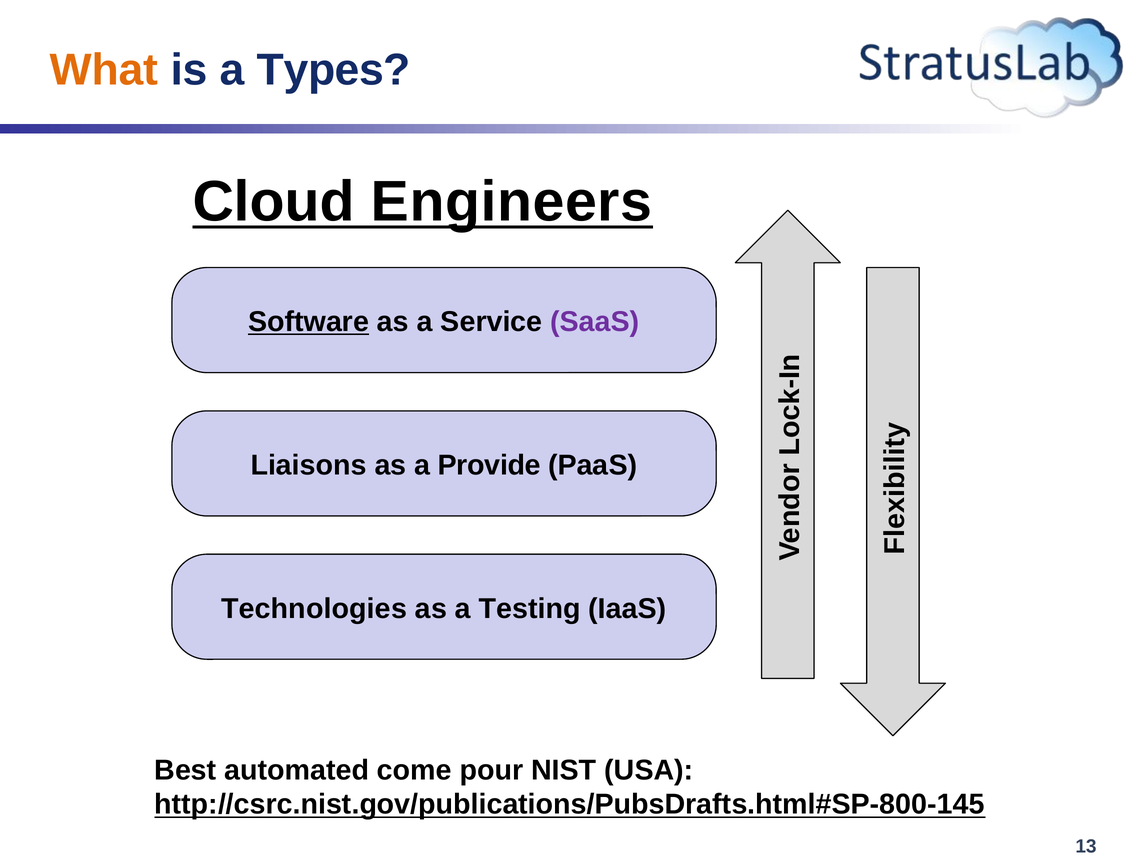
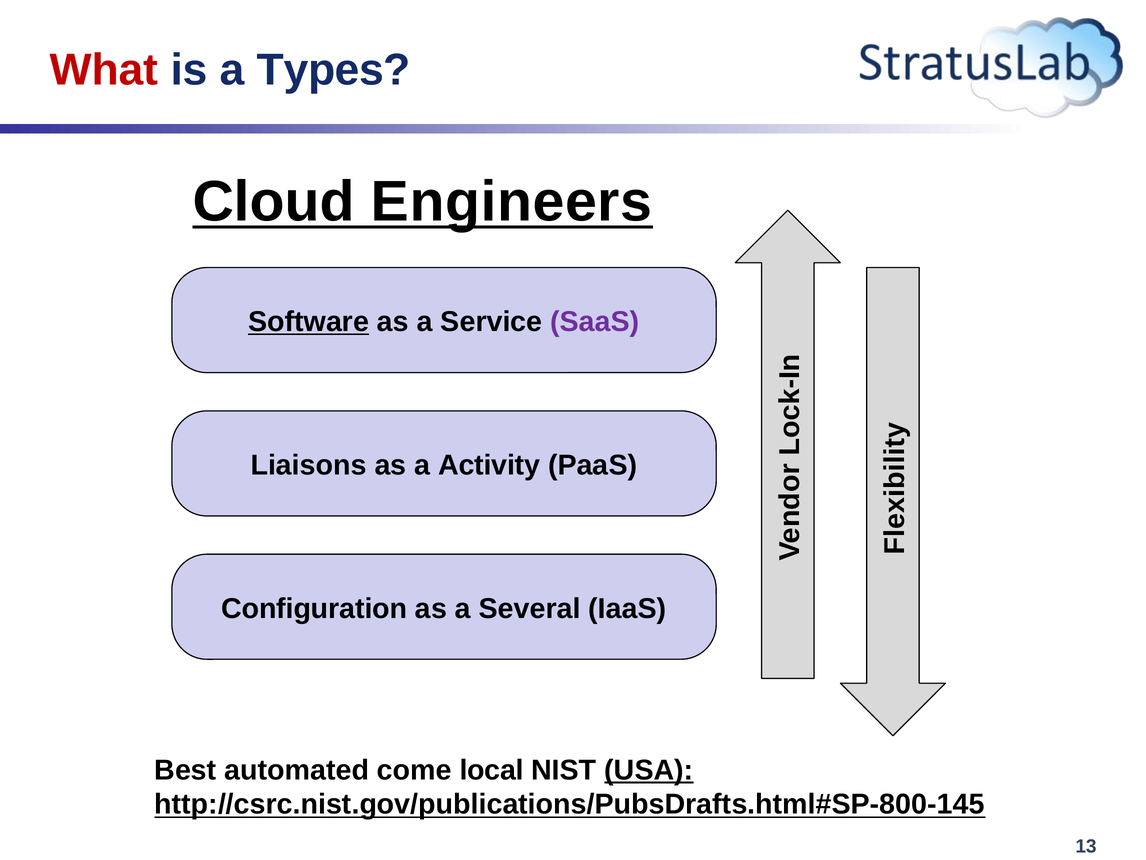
What colour: orange -> red
Provide: Provide -> Activity
Technologies: Technologies -> Configuration
Testing: Testing -> Several
pour: pour -> local
USA underline: none -> present
